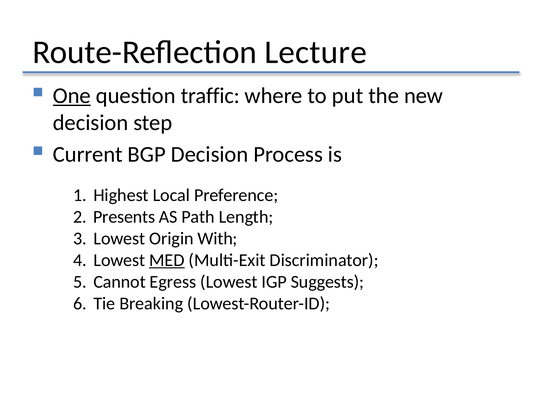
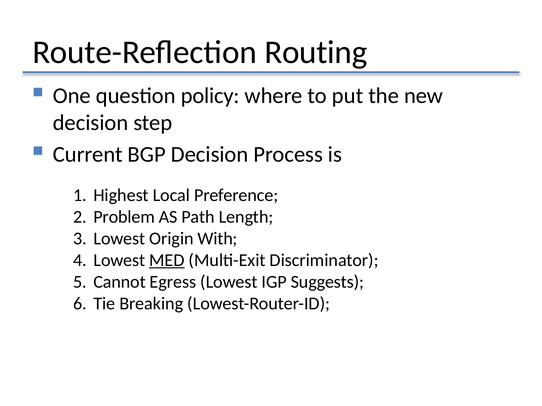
Lecture: Lecture -> Routing
One underline: present -> none
traffic: traffic -> policy
Presents: Presents -> Problem
